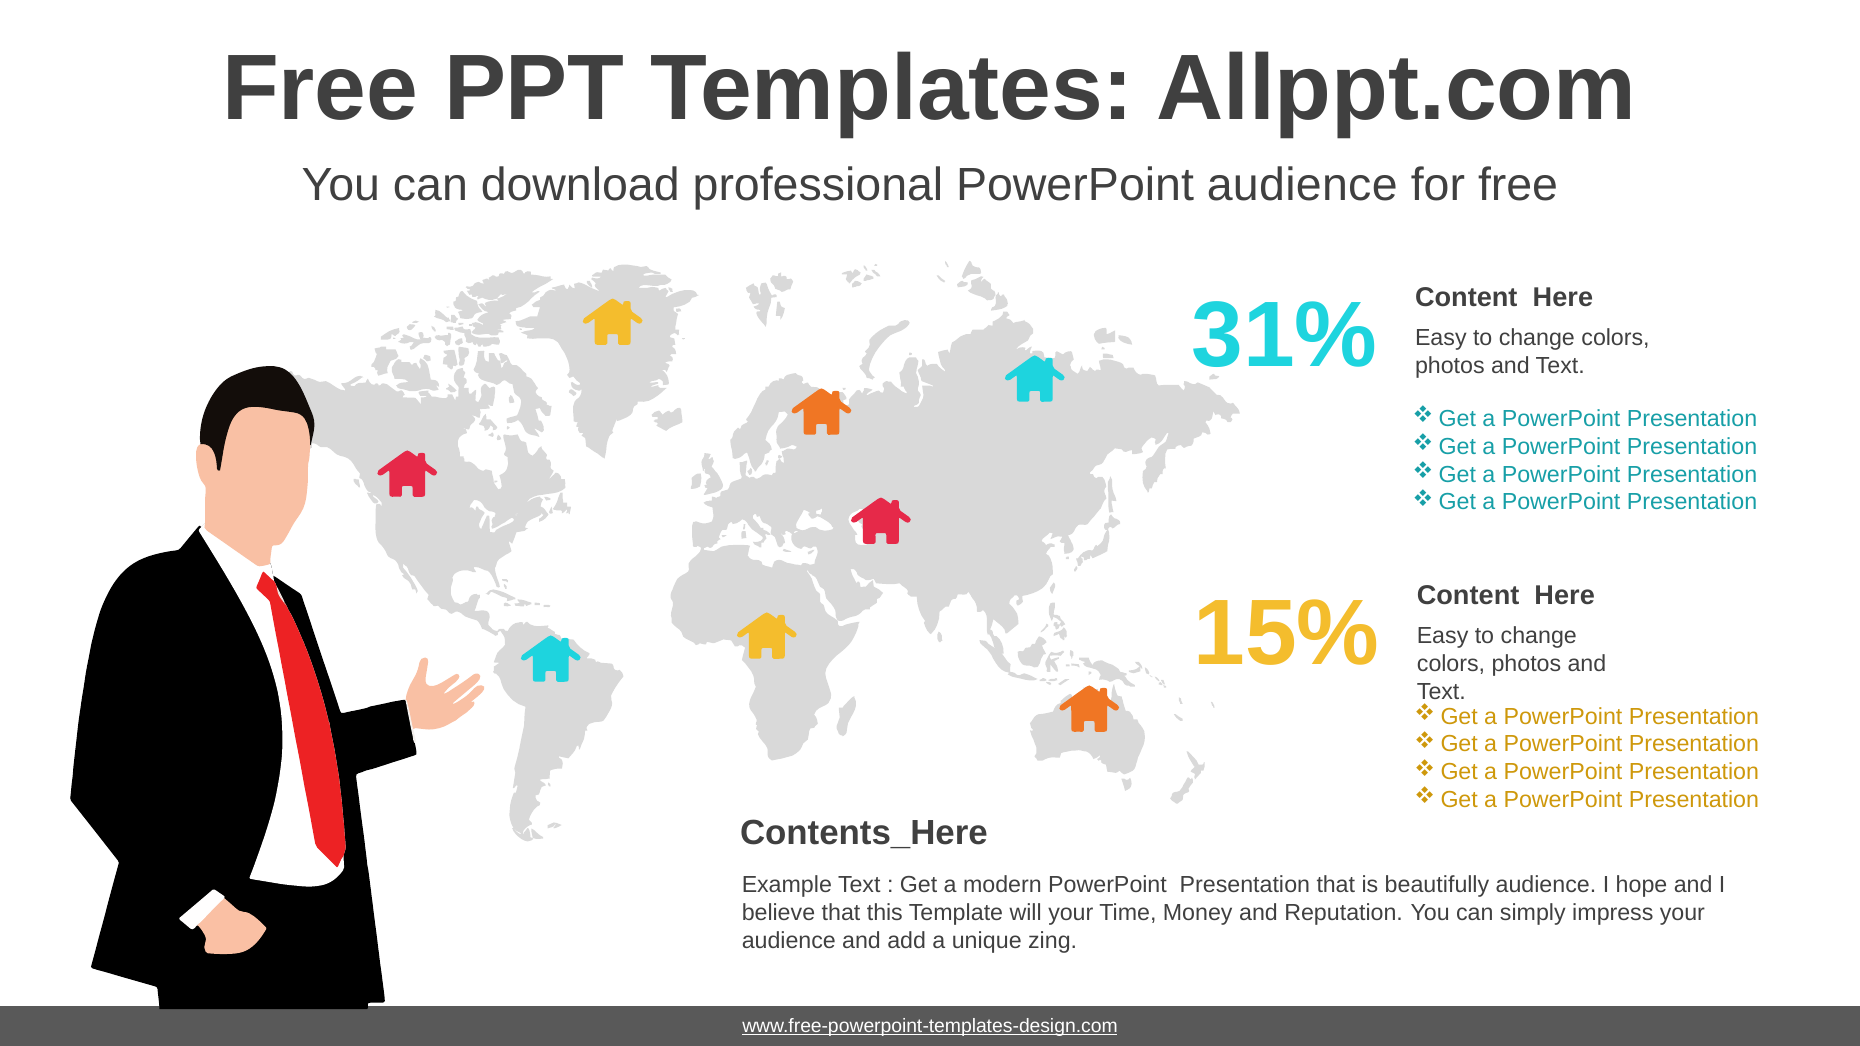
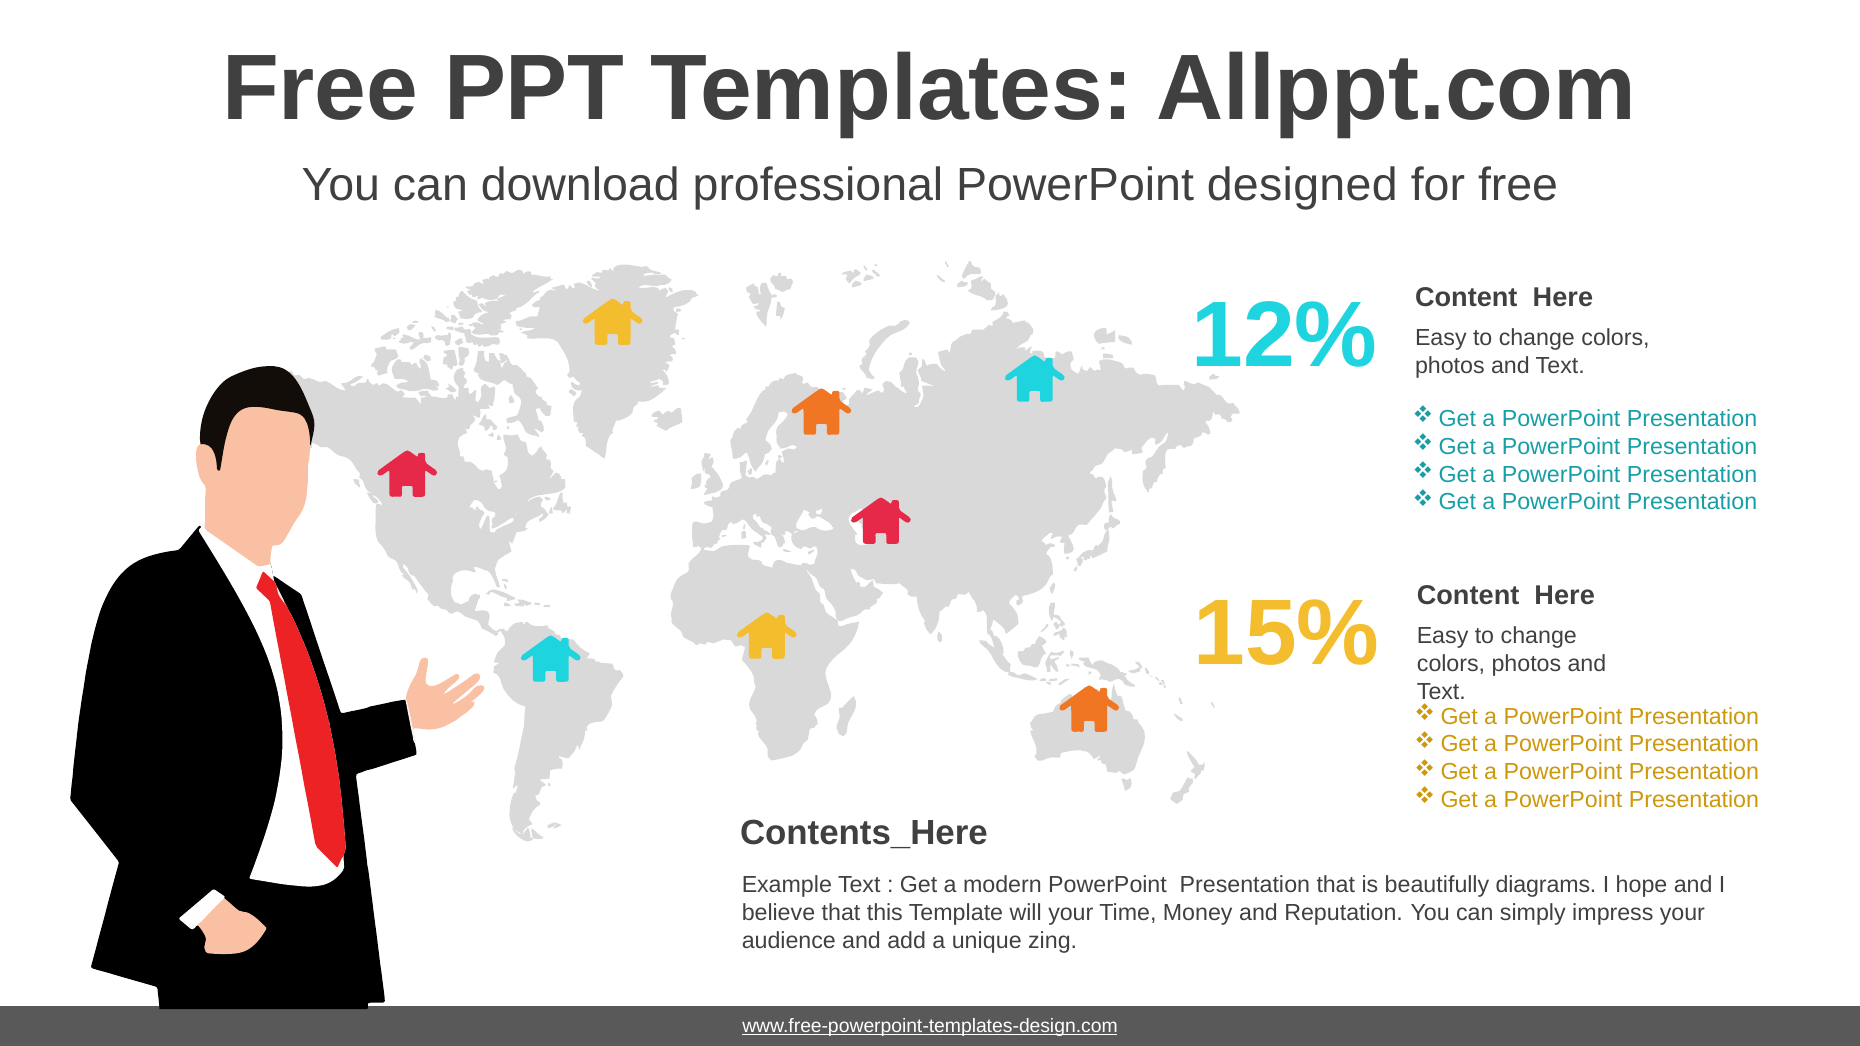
PowerPoint audience: audience -> designed
31%: 31% -> 12%
beautifully audience: audience -> diagrams
